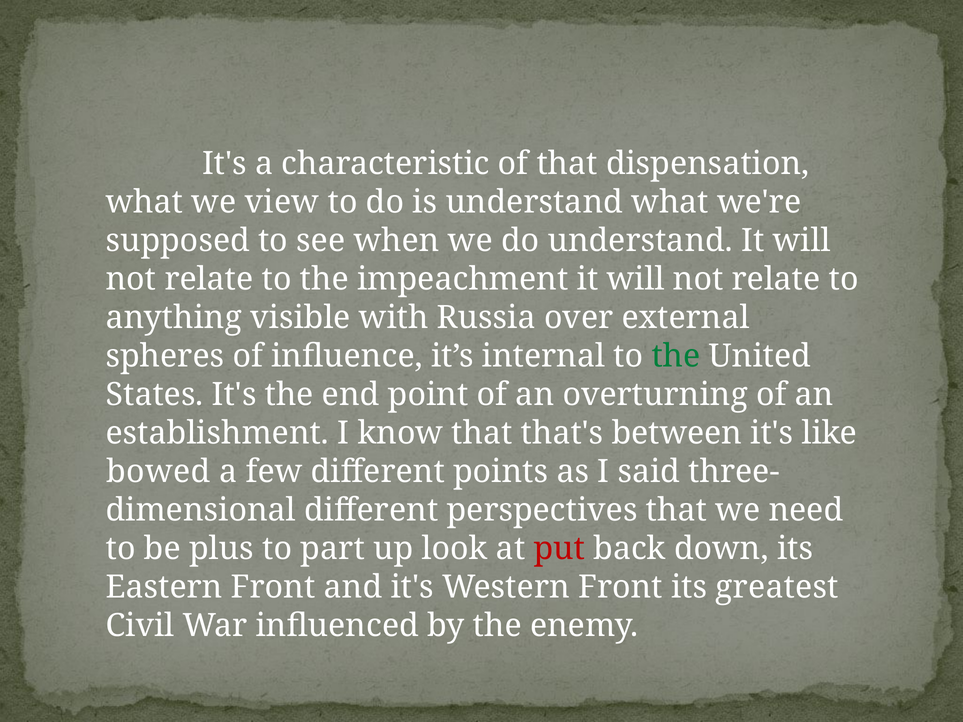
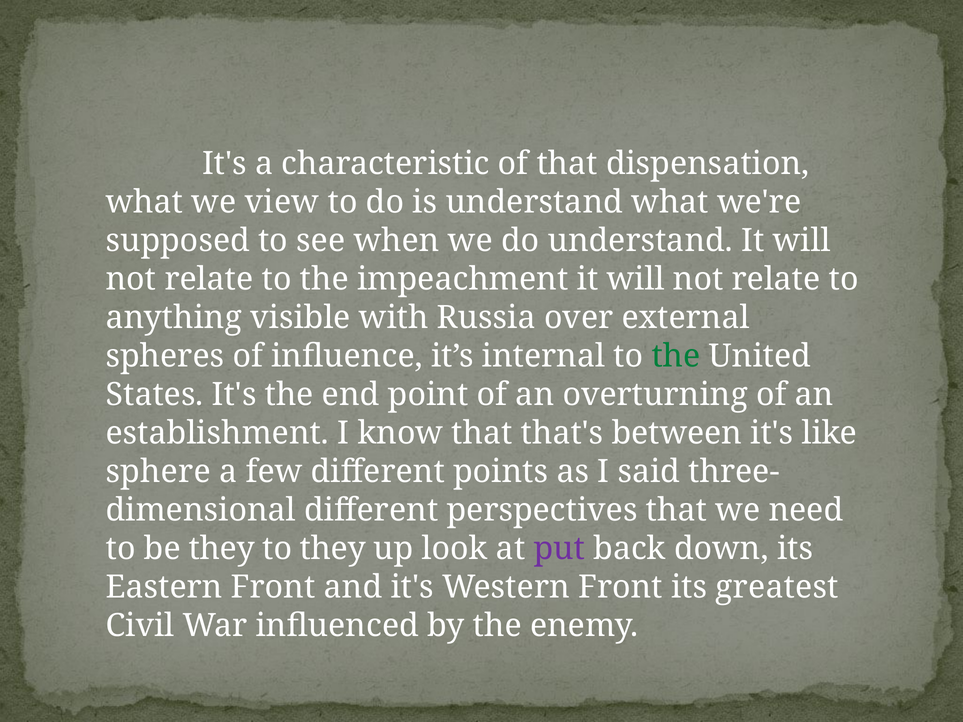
bowed: bowed -> sphere
be plus: plus -> they
to part: part -> they
put colour: red -> purple
